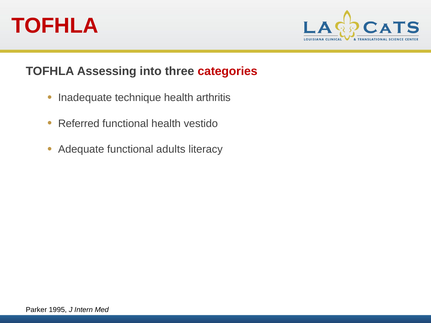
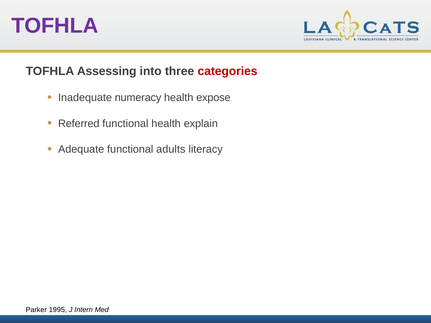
TOFHLA at (55, 26) colour: red -> purple
technique: technique -> numeracy
arthritis: arthritis -> expose
vestido: vestido -> explain
